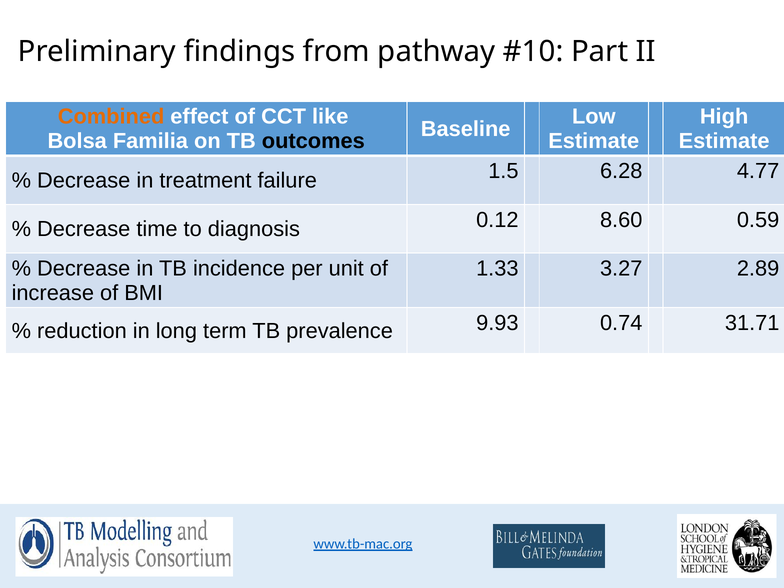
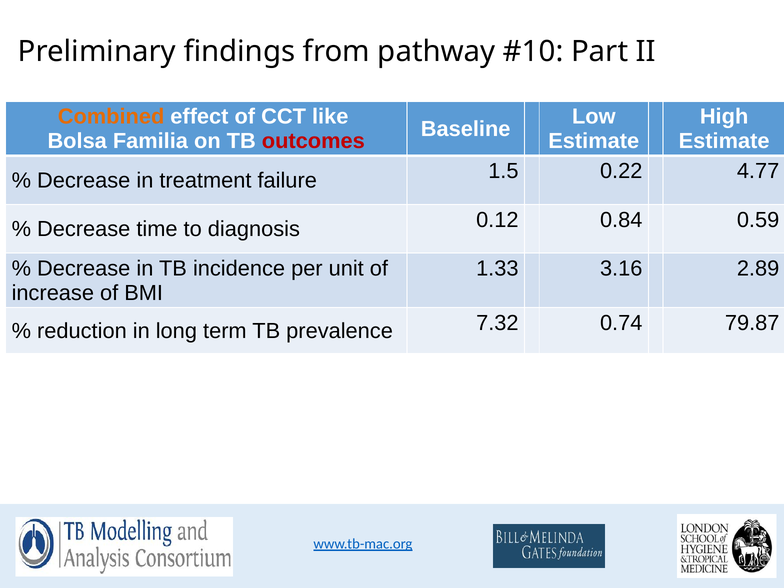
outcomes colour: black -> red
6.28: 6.28 -> 0.22
8.60: 8.60 -> 0.84
3.27: 3.27 -> 3.16
9.93: 9.93 -> 7.32
31.71: 31.71 -> 79.87
